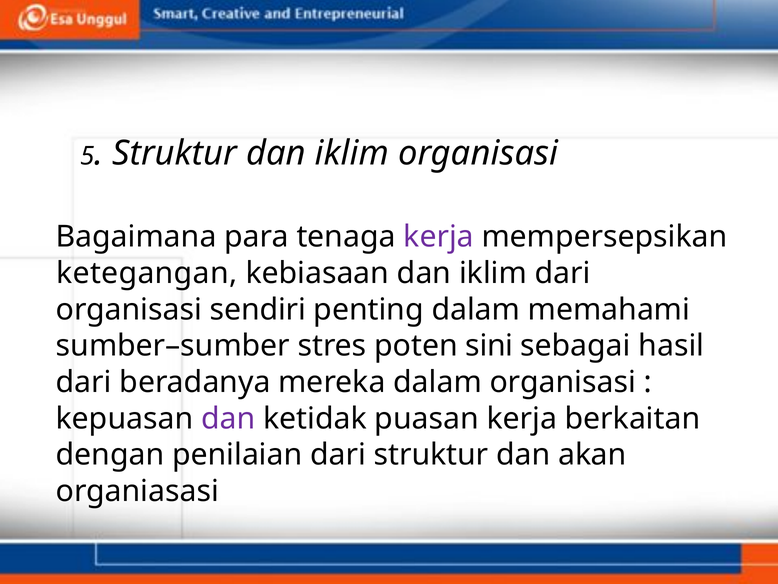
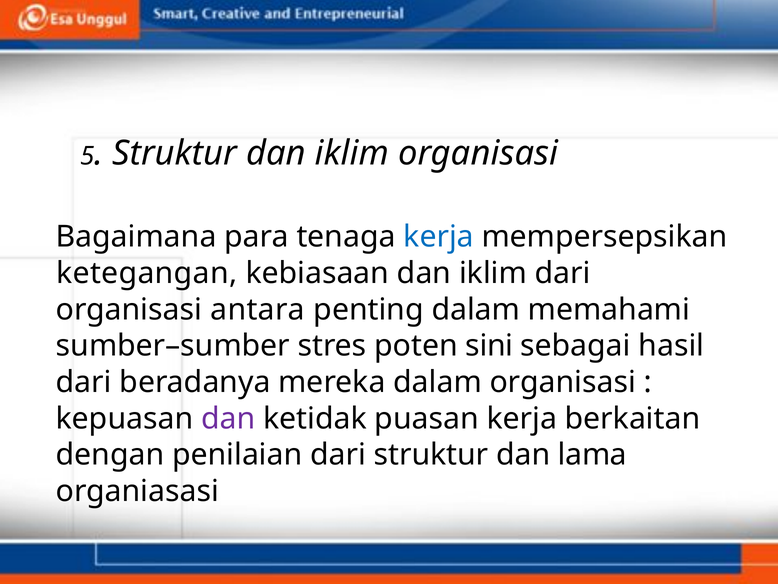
kerja at (439, 237) colour: purple -> blue
sendiri: sendiri -> antara
akan: akan -> lama
